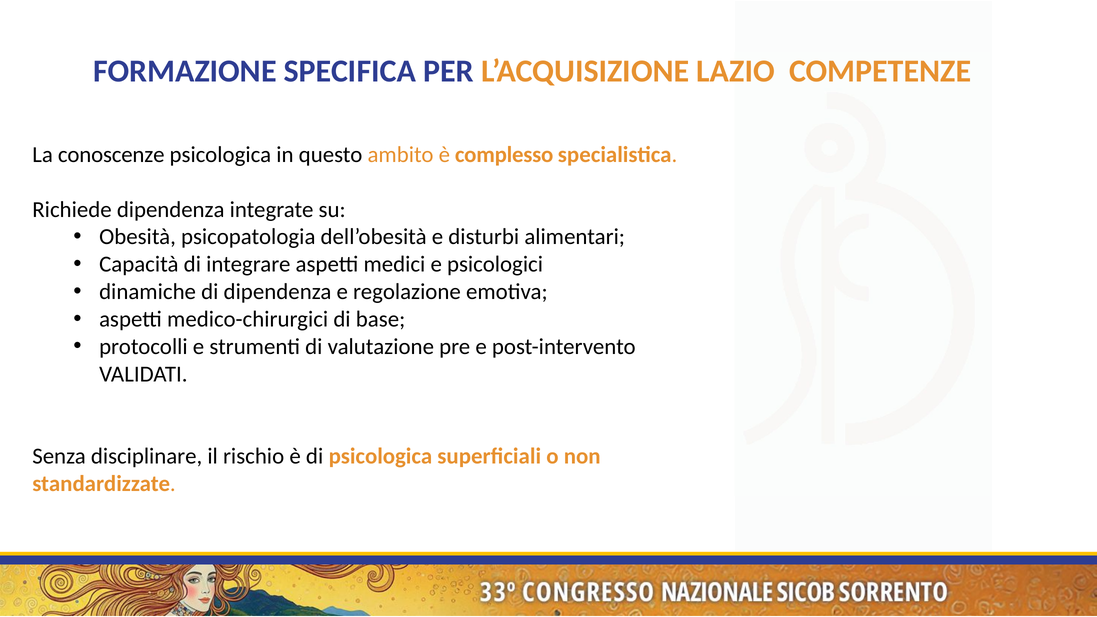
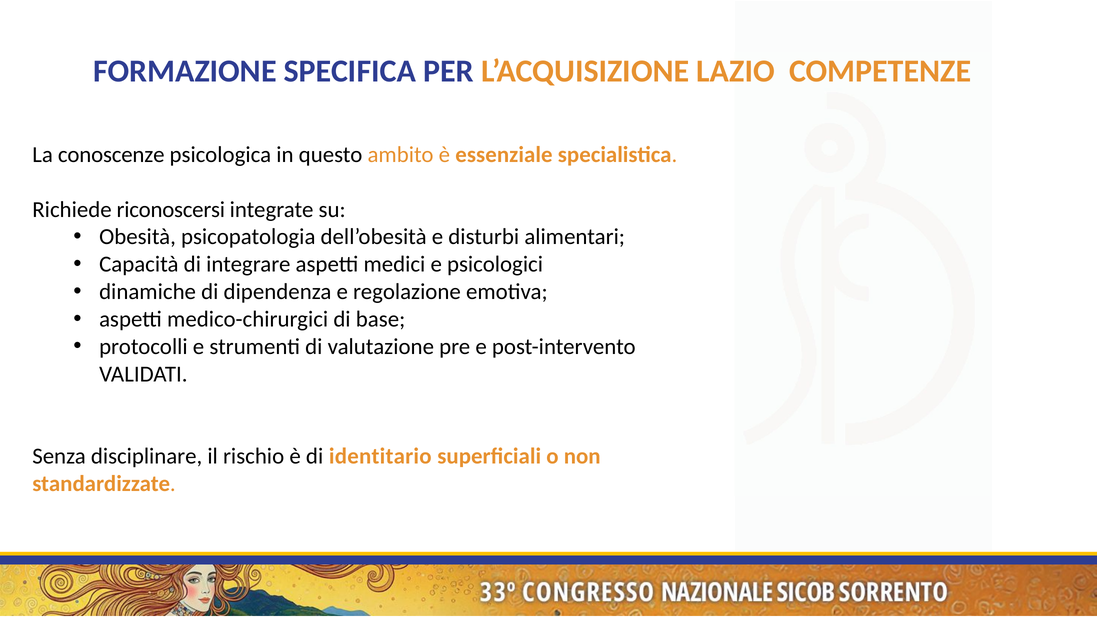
complesso: complesso -> essenziale
Richiede dipendenza: dipendenza -> riconoscersi
di psicologica: psicologica -> identitario
